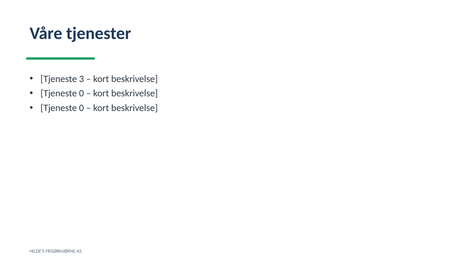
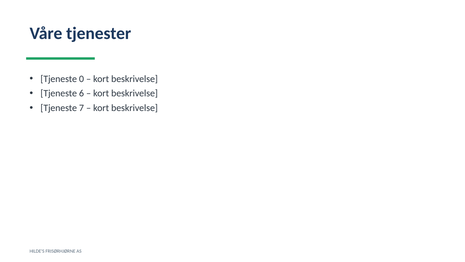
3: 3 -> 0
0 at (82, 93): 0 -> 6
0 at (82, 108): 0 -> 7
